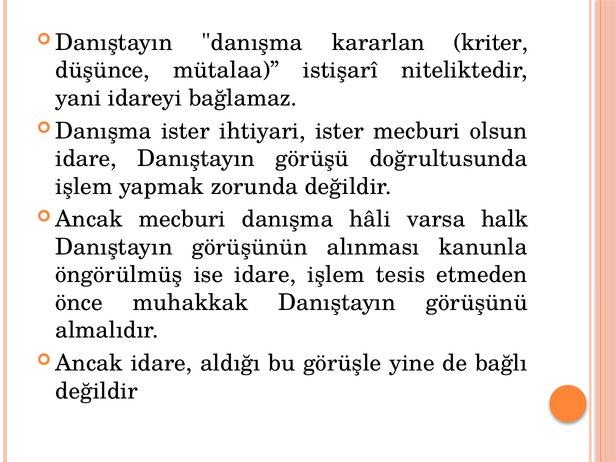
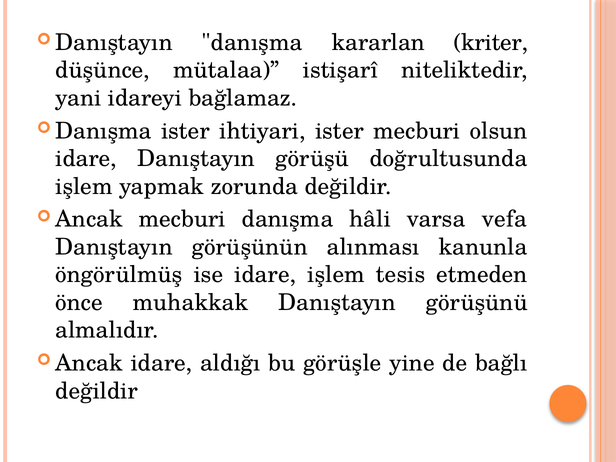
halk: halk -> vefa
